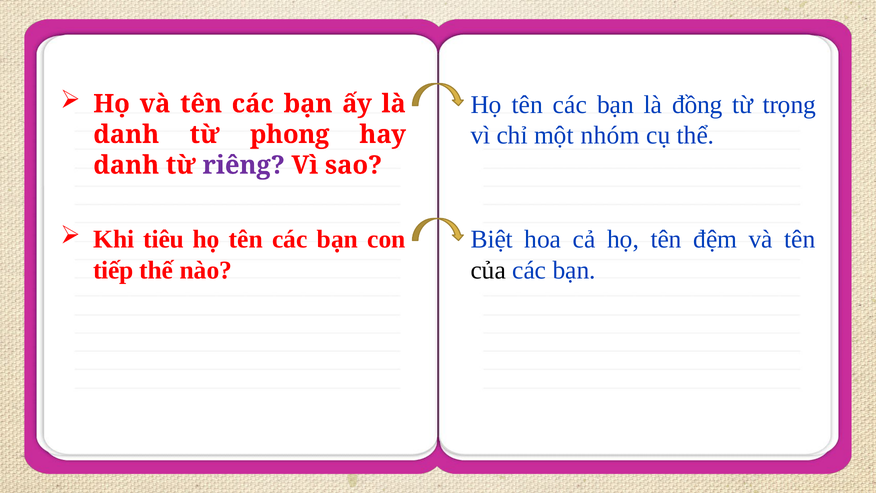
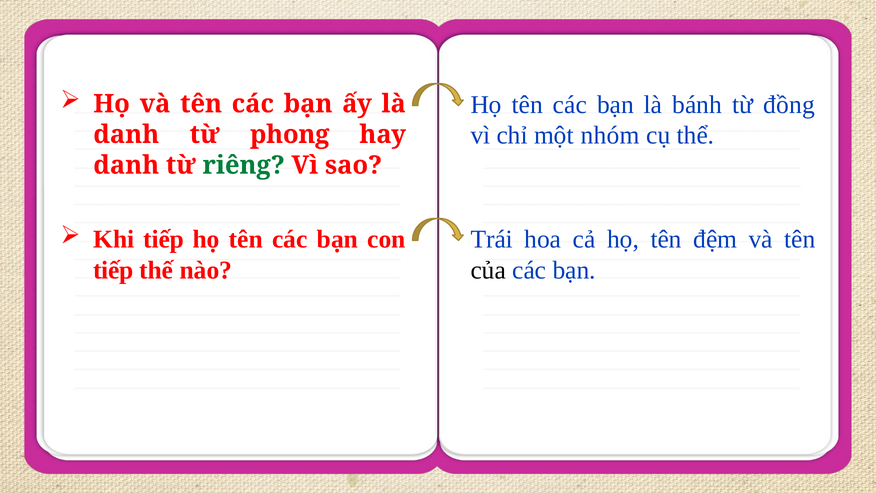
đồng: đồng -> bánh
trọng: trọng -> đồng
riêng colour: purple -> green
Khi tiêu: tiêu -> tiếp
Biệt: Biệt -> Trái
